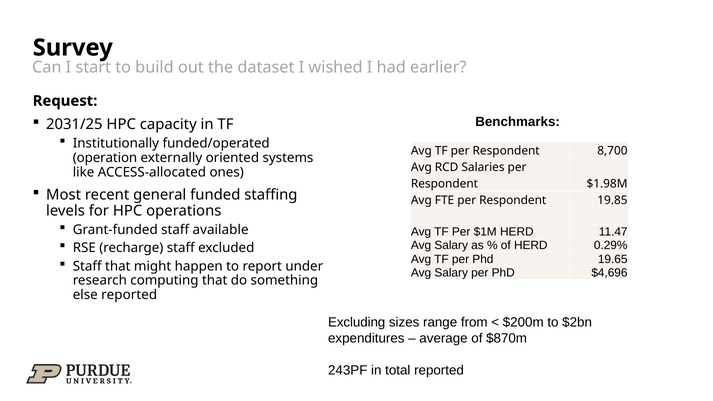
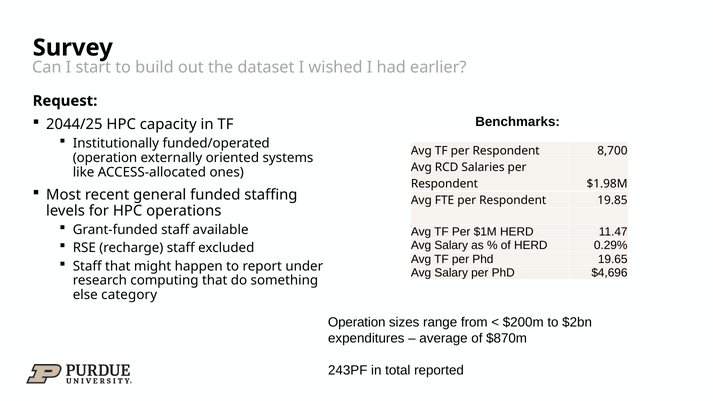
2031/25: 2031/25 -> 2044/25
else reported: reported -> category
Excluding at (357, 322): Excluding -> Operation
